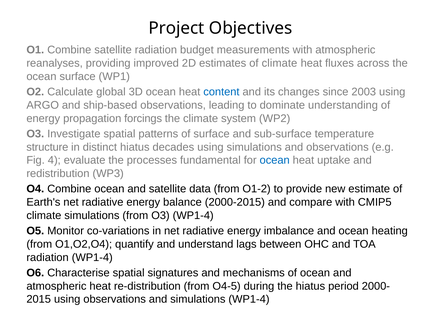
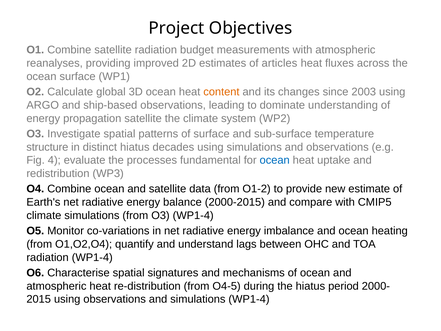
of climate: climate -> articles
content colour: blue -> orange
propagation forcings: forcings -> satellite
